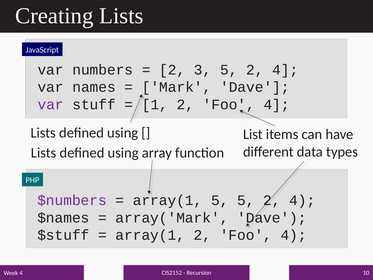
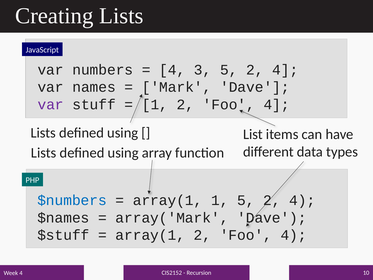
2 at (172, 70): 2 -> 4
$numbers colour: purple -> blue
array(1 5: 5 -> 1
